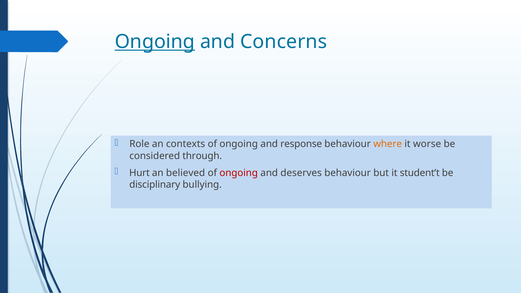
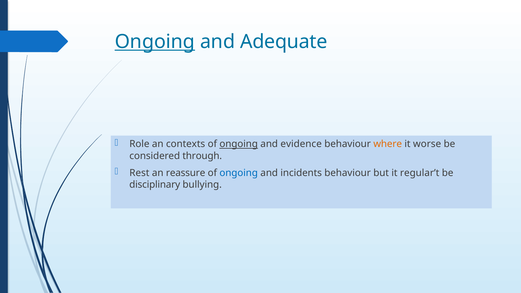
Concerns: Concerns -> Adequate
ongoing at (239, 144) underline: none -> present
response: response -> evidence
Hurt: Hurt -> Rest
believed: believed -> reassure
ongoing at (239, 173) colour: red -> blue
deserves: deserves -> incidents
student’t: student’t -> regular’t
